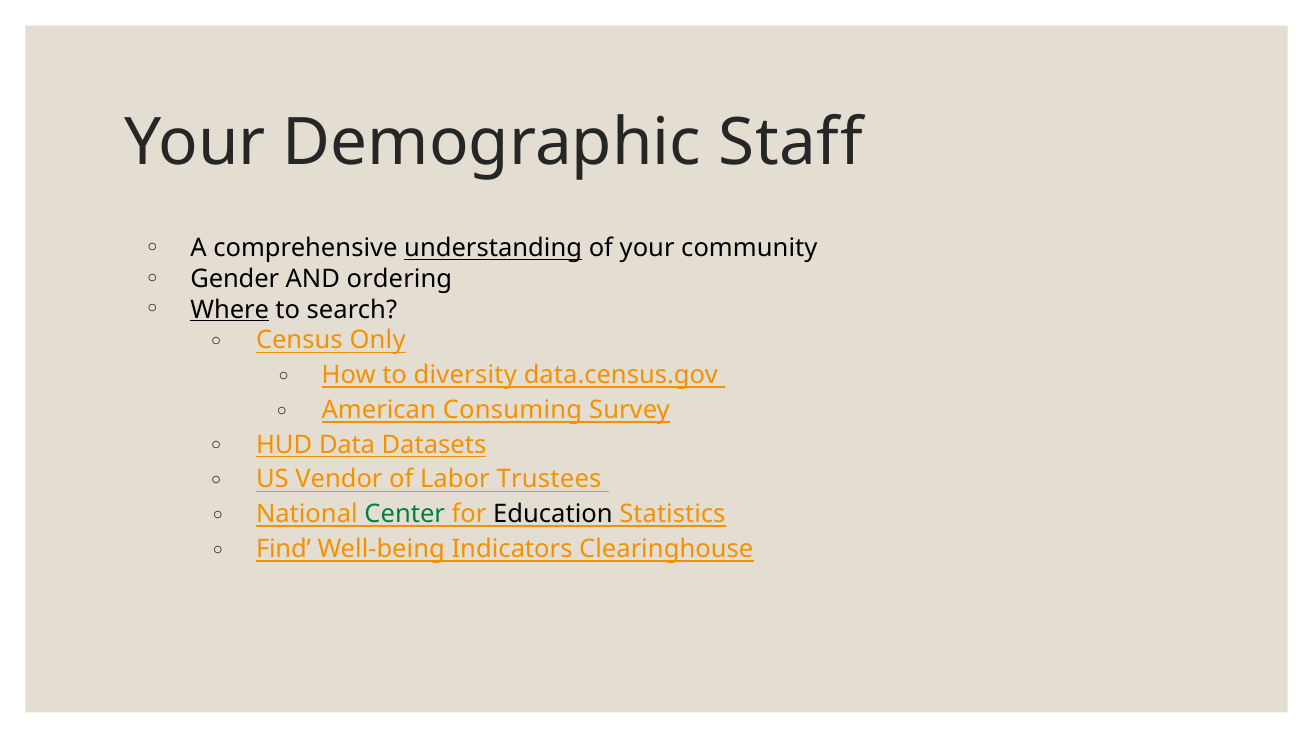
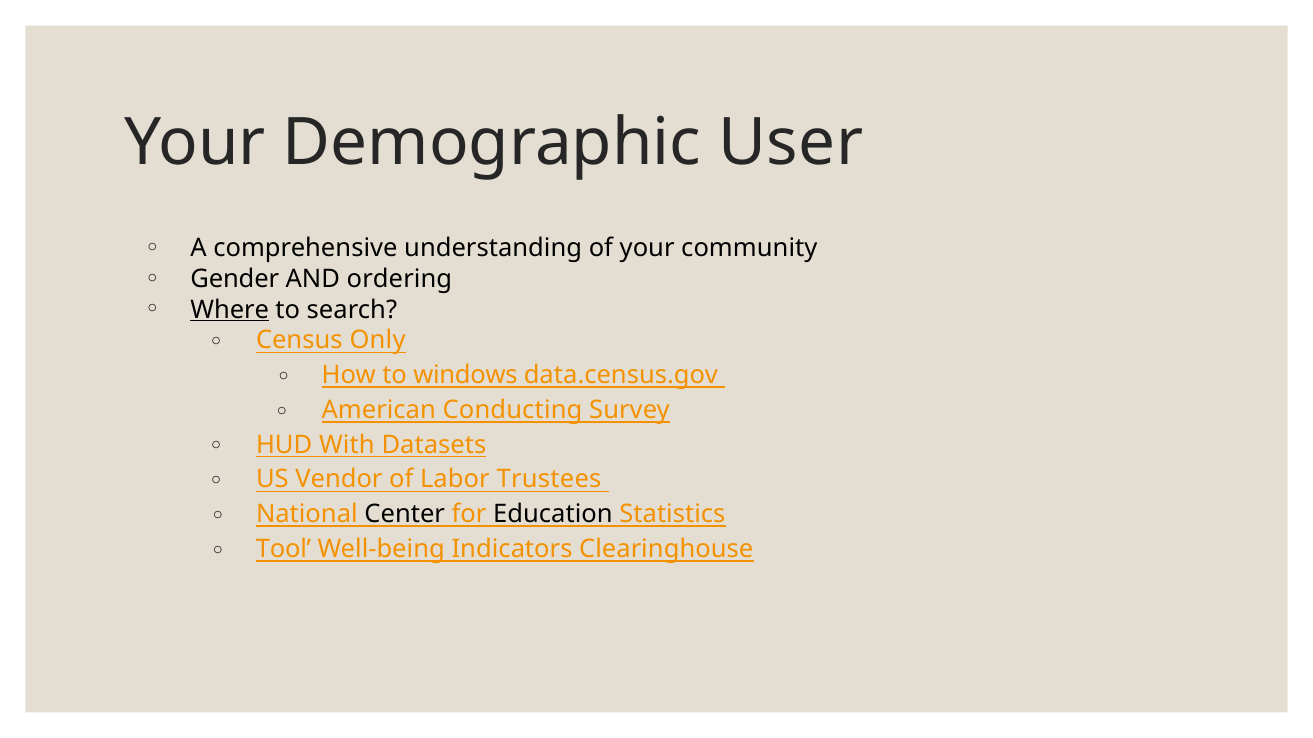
Staff: Staff -> User
understanding underline: present -> none
diversity: diversity -> windows
Consuming: Consuming -> Conducting
Data: Data -> With
Center colour: green -> black
Find: Find -> Tool
